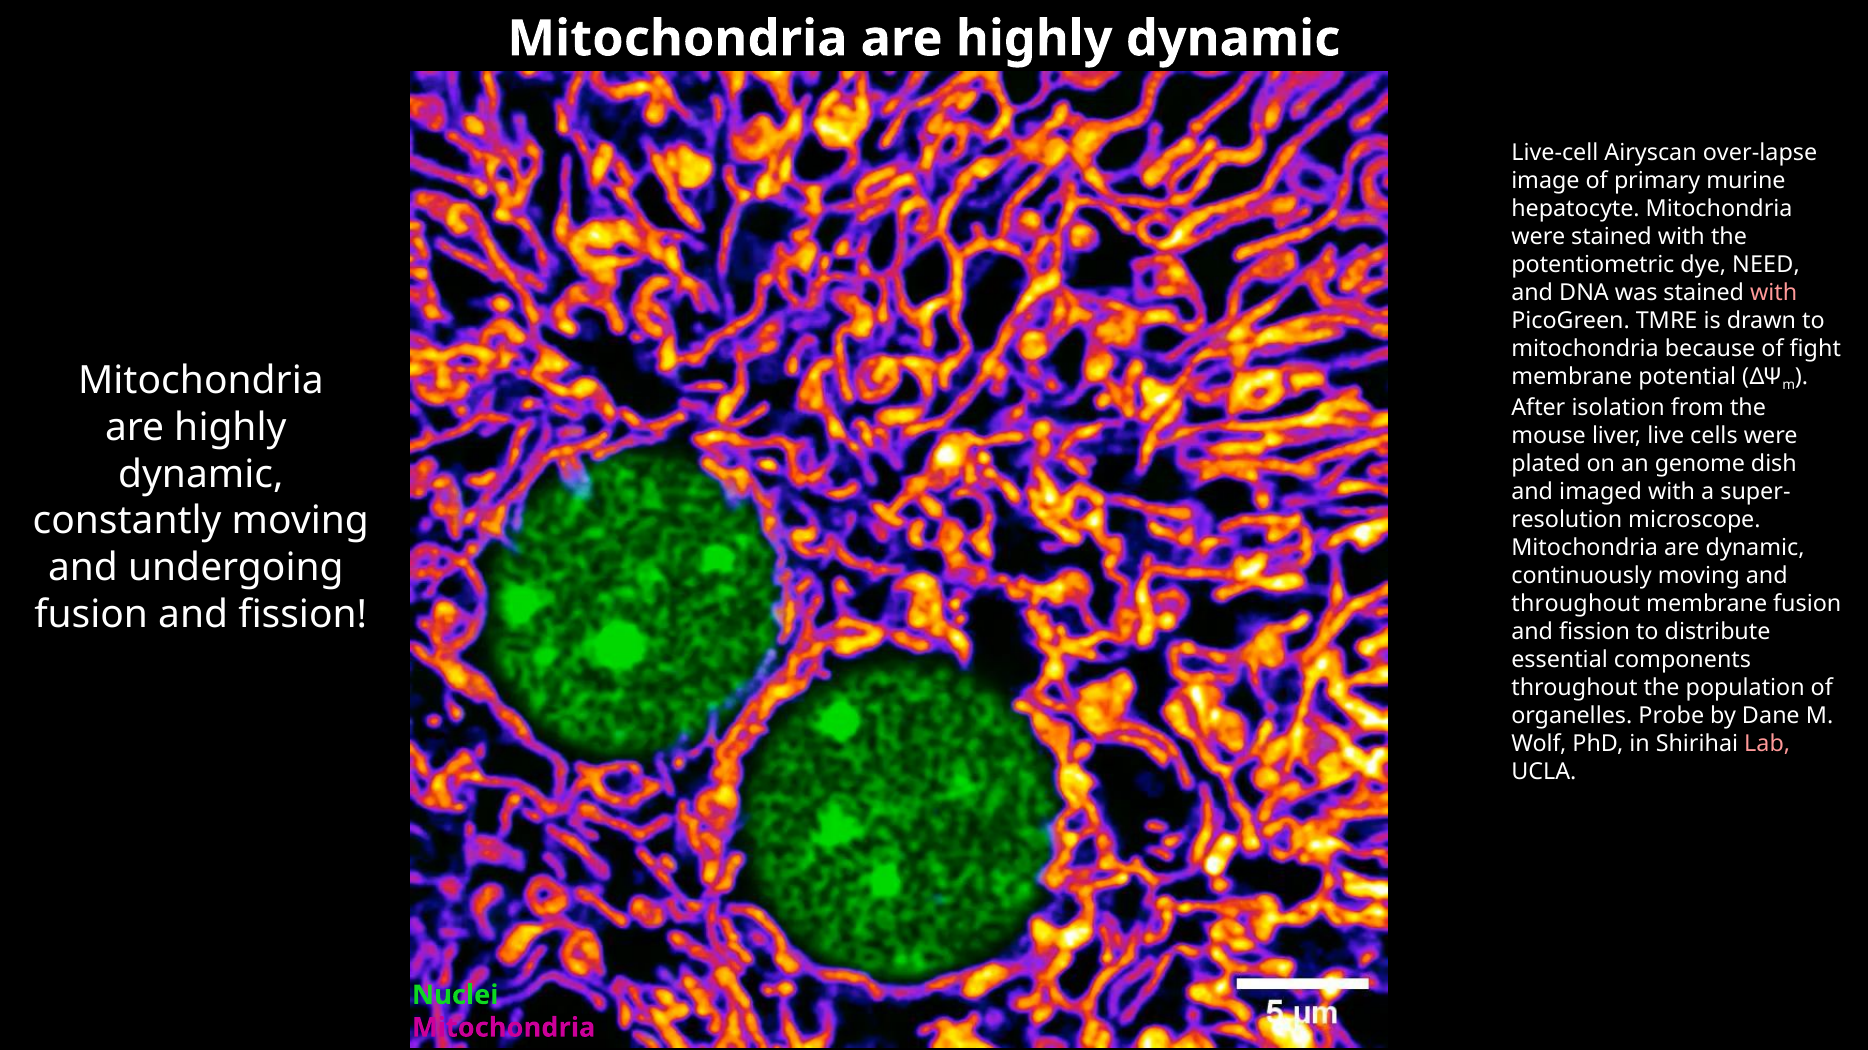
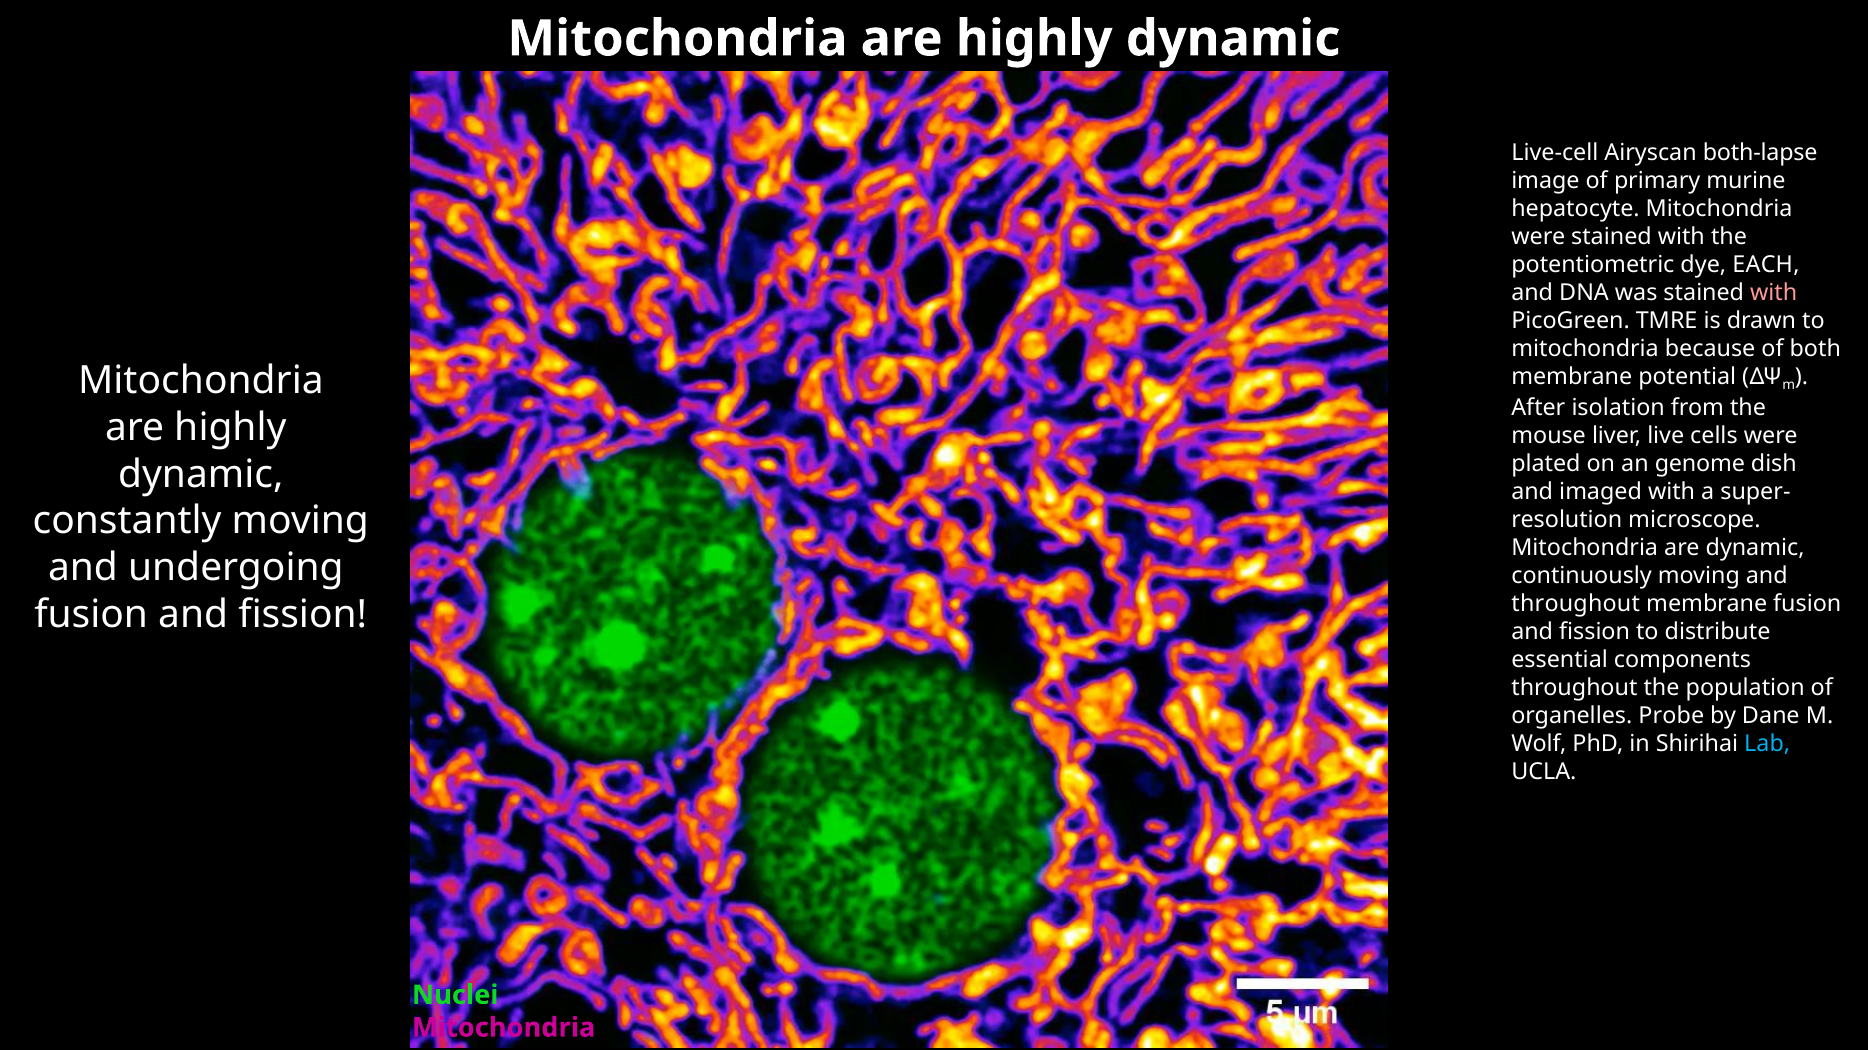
over-lapse: over-lapse -> both-lapse
NEED: NEED -> EACH
fight: fight -> both
Lab colour: pink -> light blue
